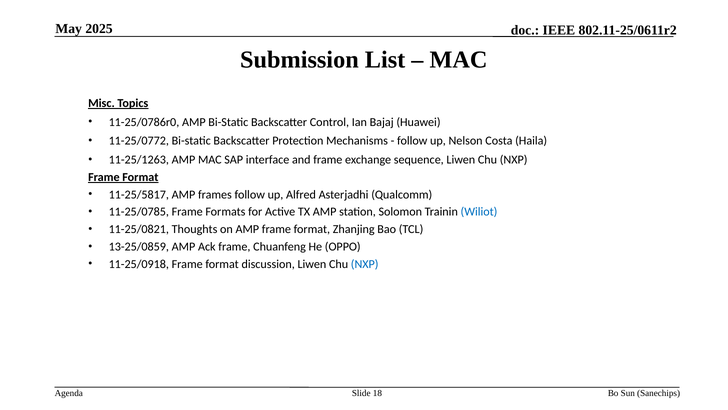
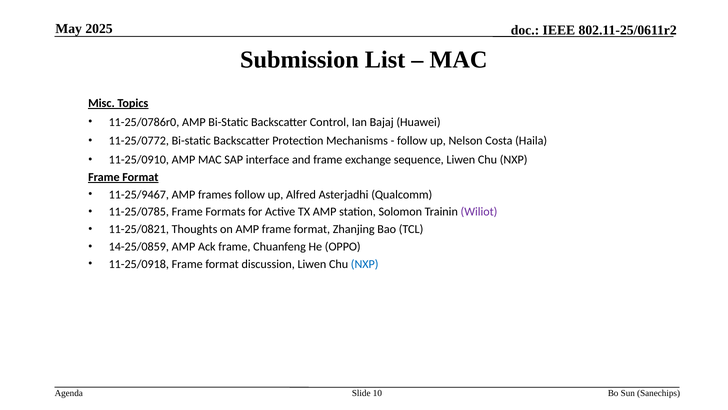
11-25/1263: 11-25/1263 -> 11-25/0910
11-25/5817: 11-25/5817 -> 11-25/9467
Wiliot colour: blue -> purple
13-25/0859: 13-25/0859 -> 14-25/0859
18: 18 -> 10
